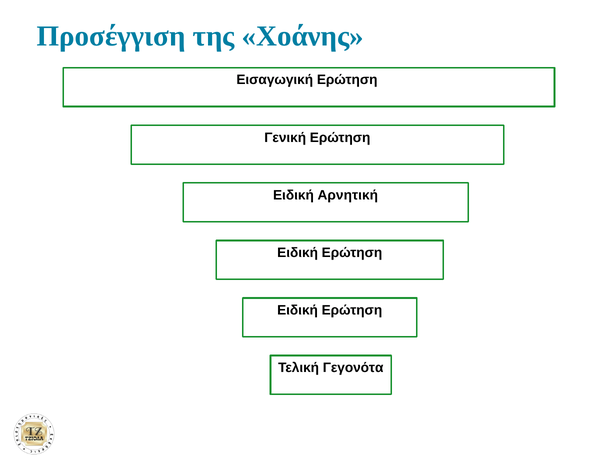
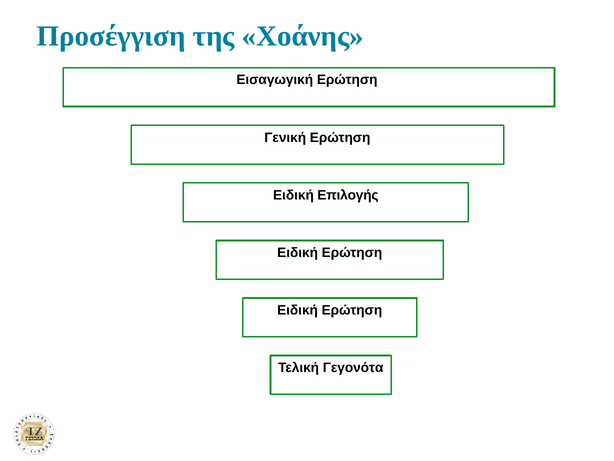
Αρνητική: Αρνητική -> Επιλογής
